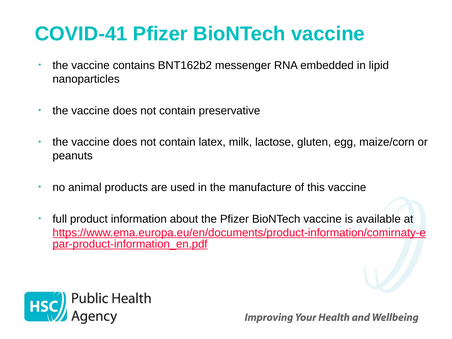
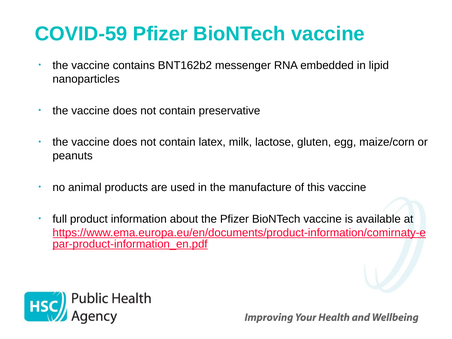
COVID-41: COVID-41 -> COVID-59
